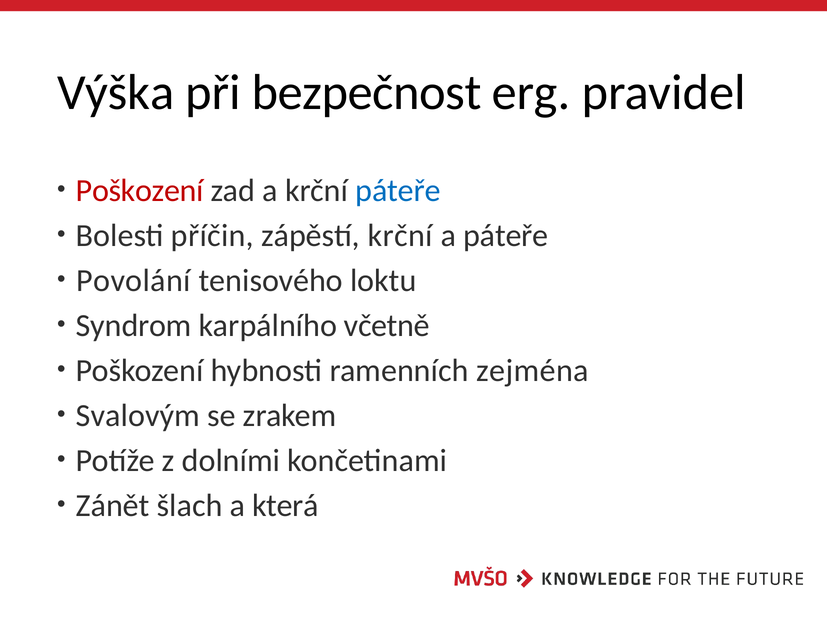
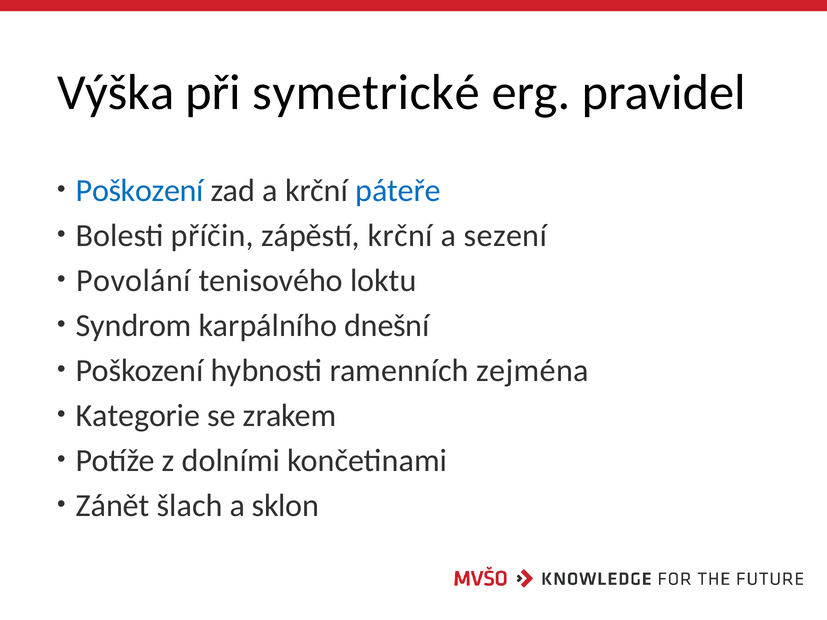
bezpečnost: bezpečnost -> symetrické
Poškození at (140, 191) colour: red -> blue
a páteře: páteře -> sezení
včetně: včetně -> dnešní
Svalovým: Svalovým -> Kategorie
která: která -> sklon
